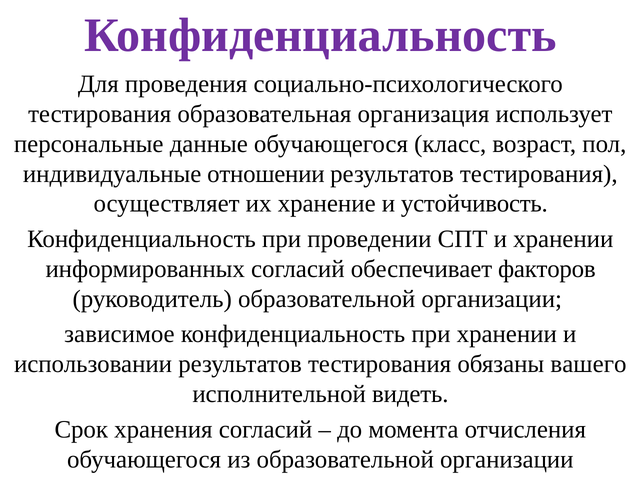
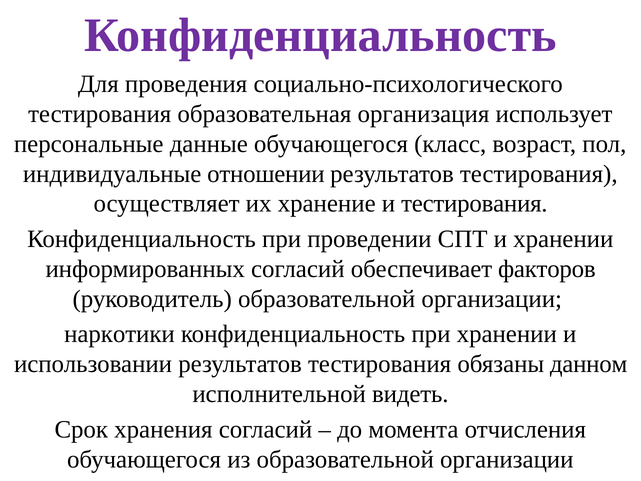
и устойчивость: устойчивость -> тестирования
зависимое: зависимое -> наркотики
вашего: вашего -> данном
